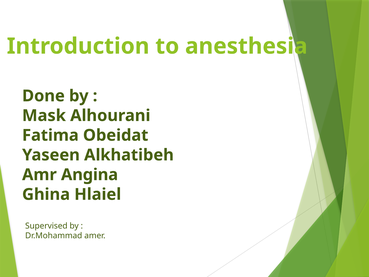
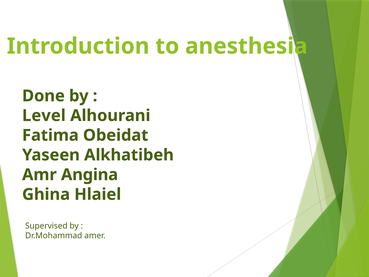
Mask: Mask -> Level
